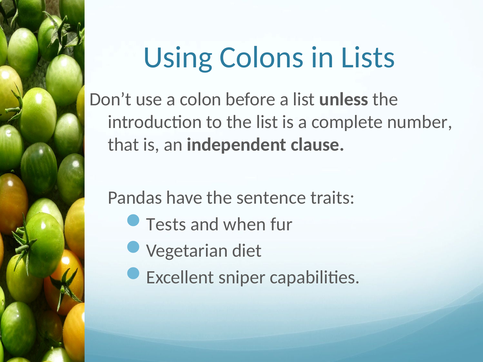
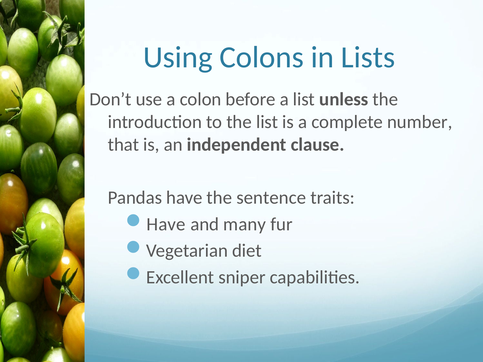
Tests at (166, 224): Tests -> Have
when: when -> many
